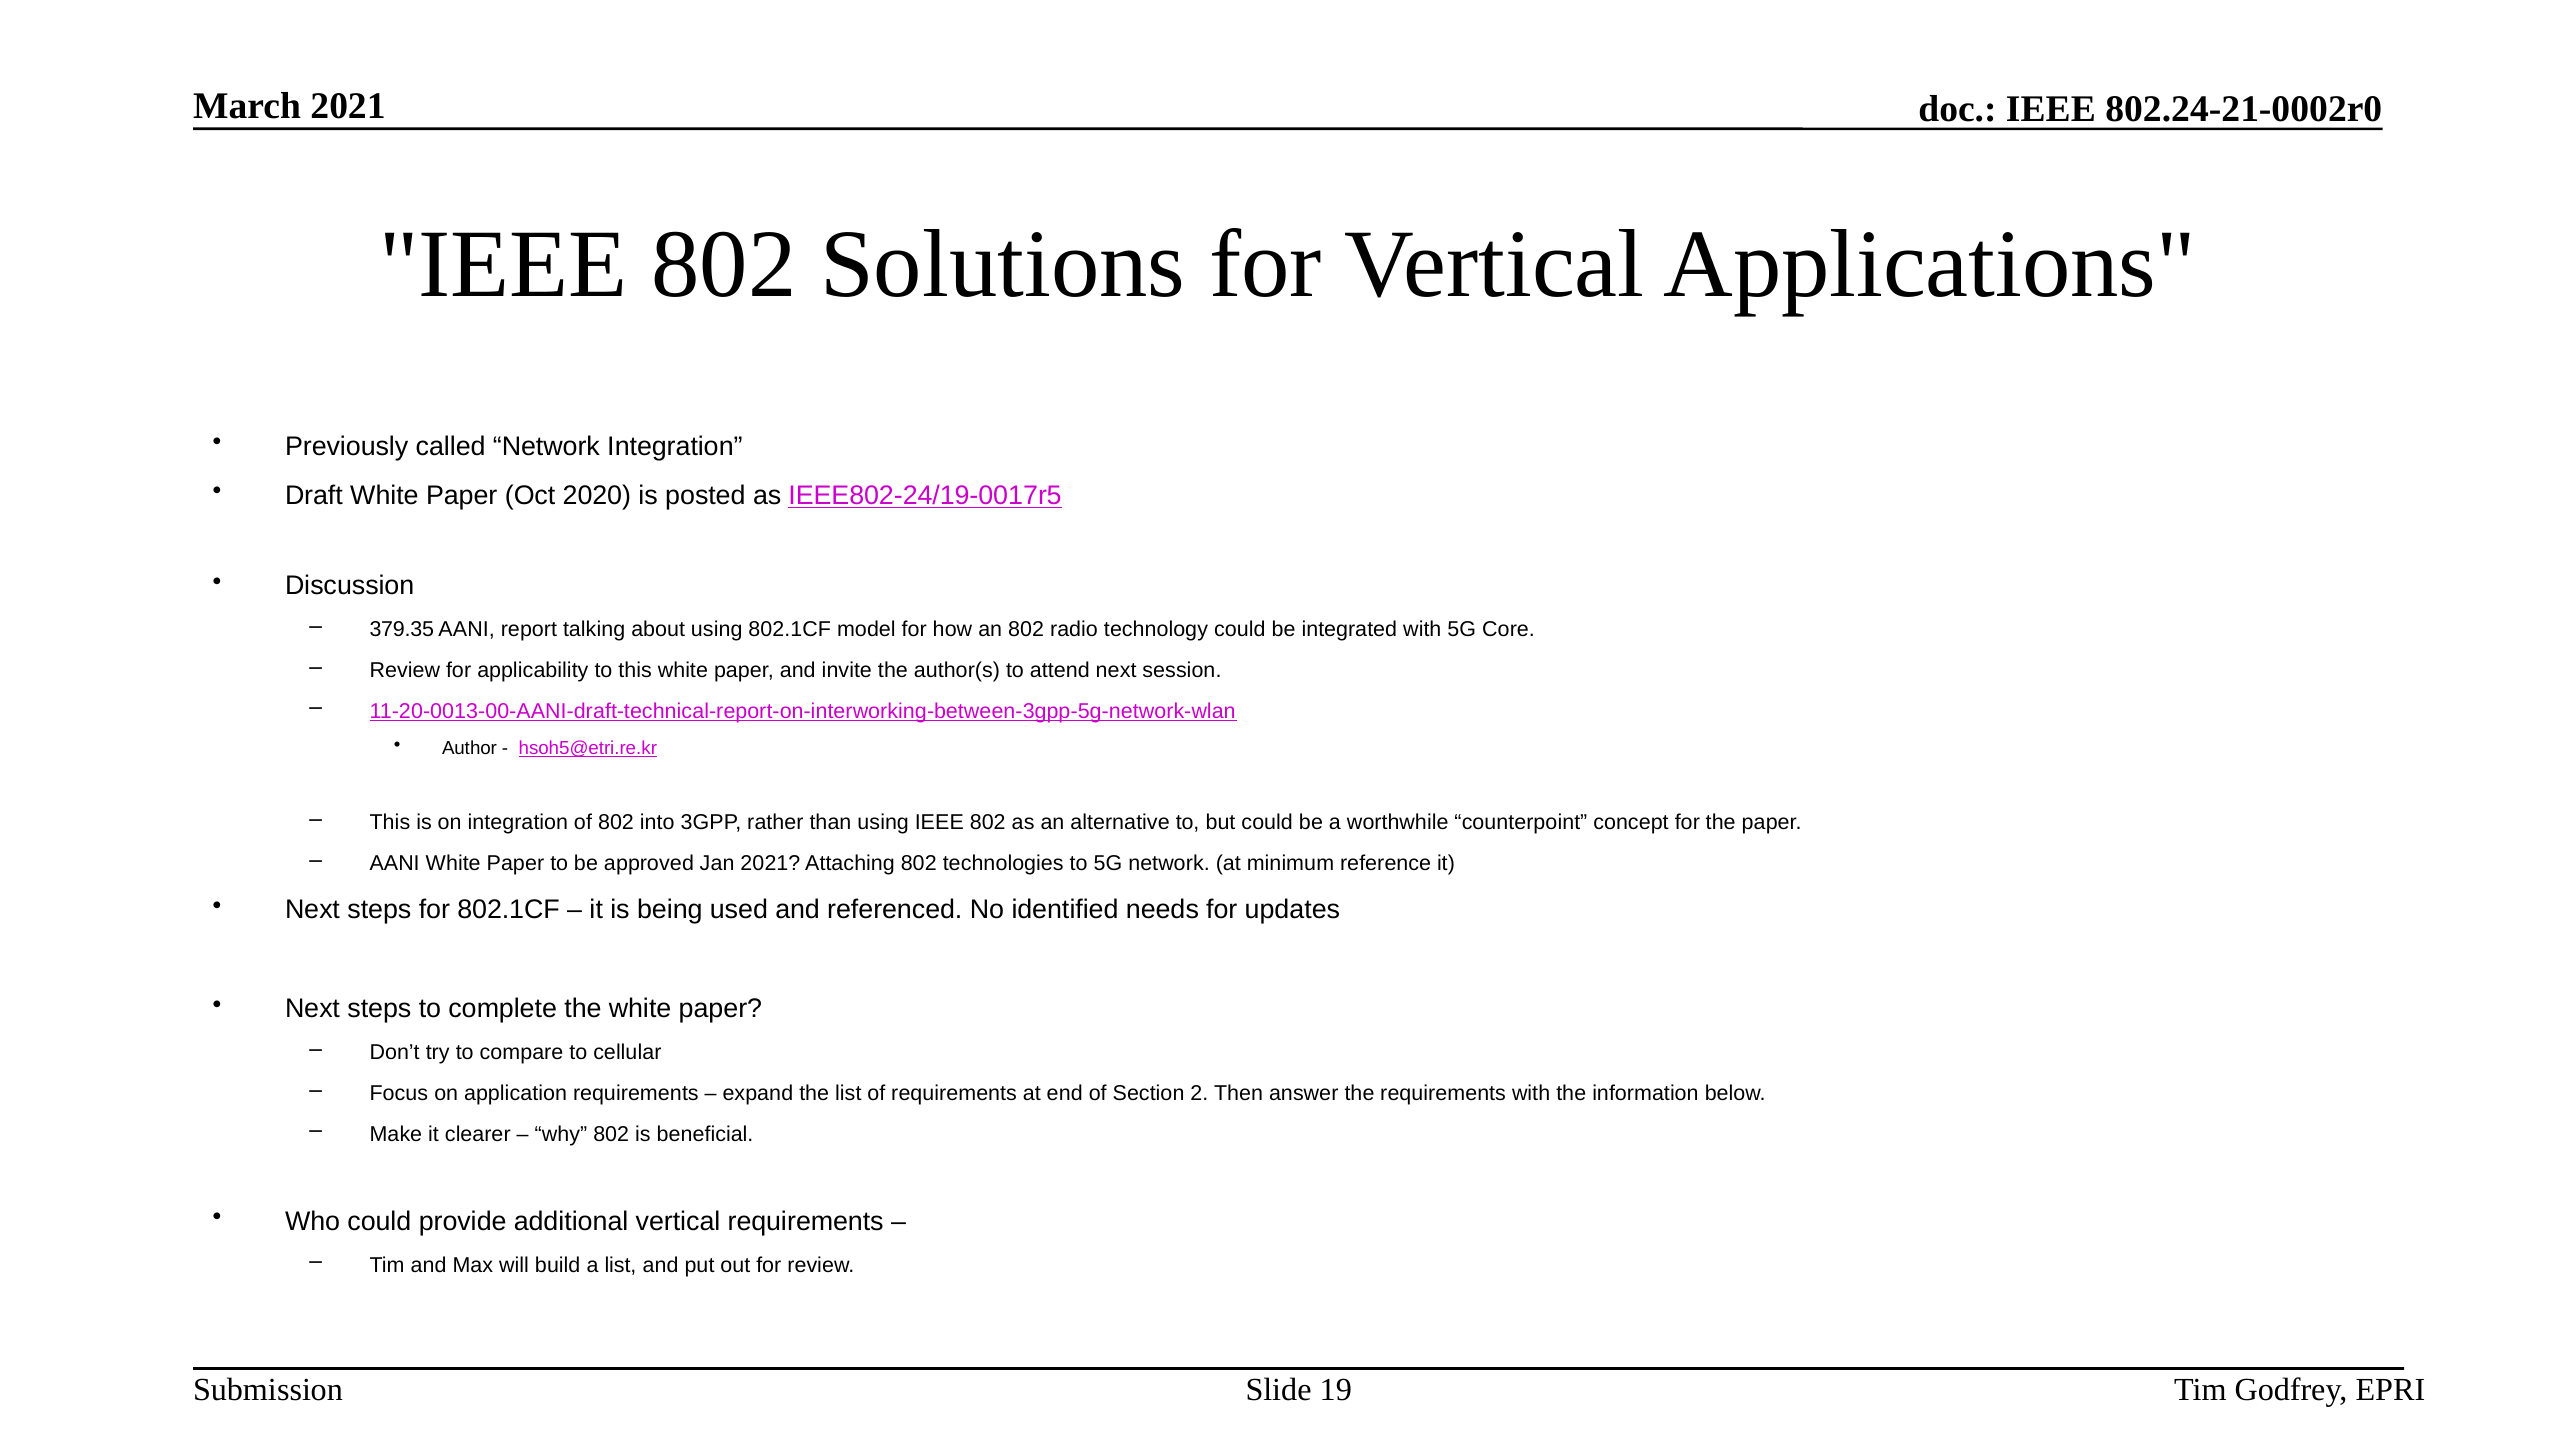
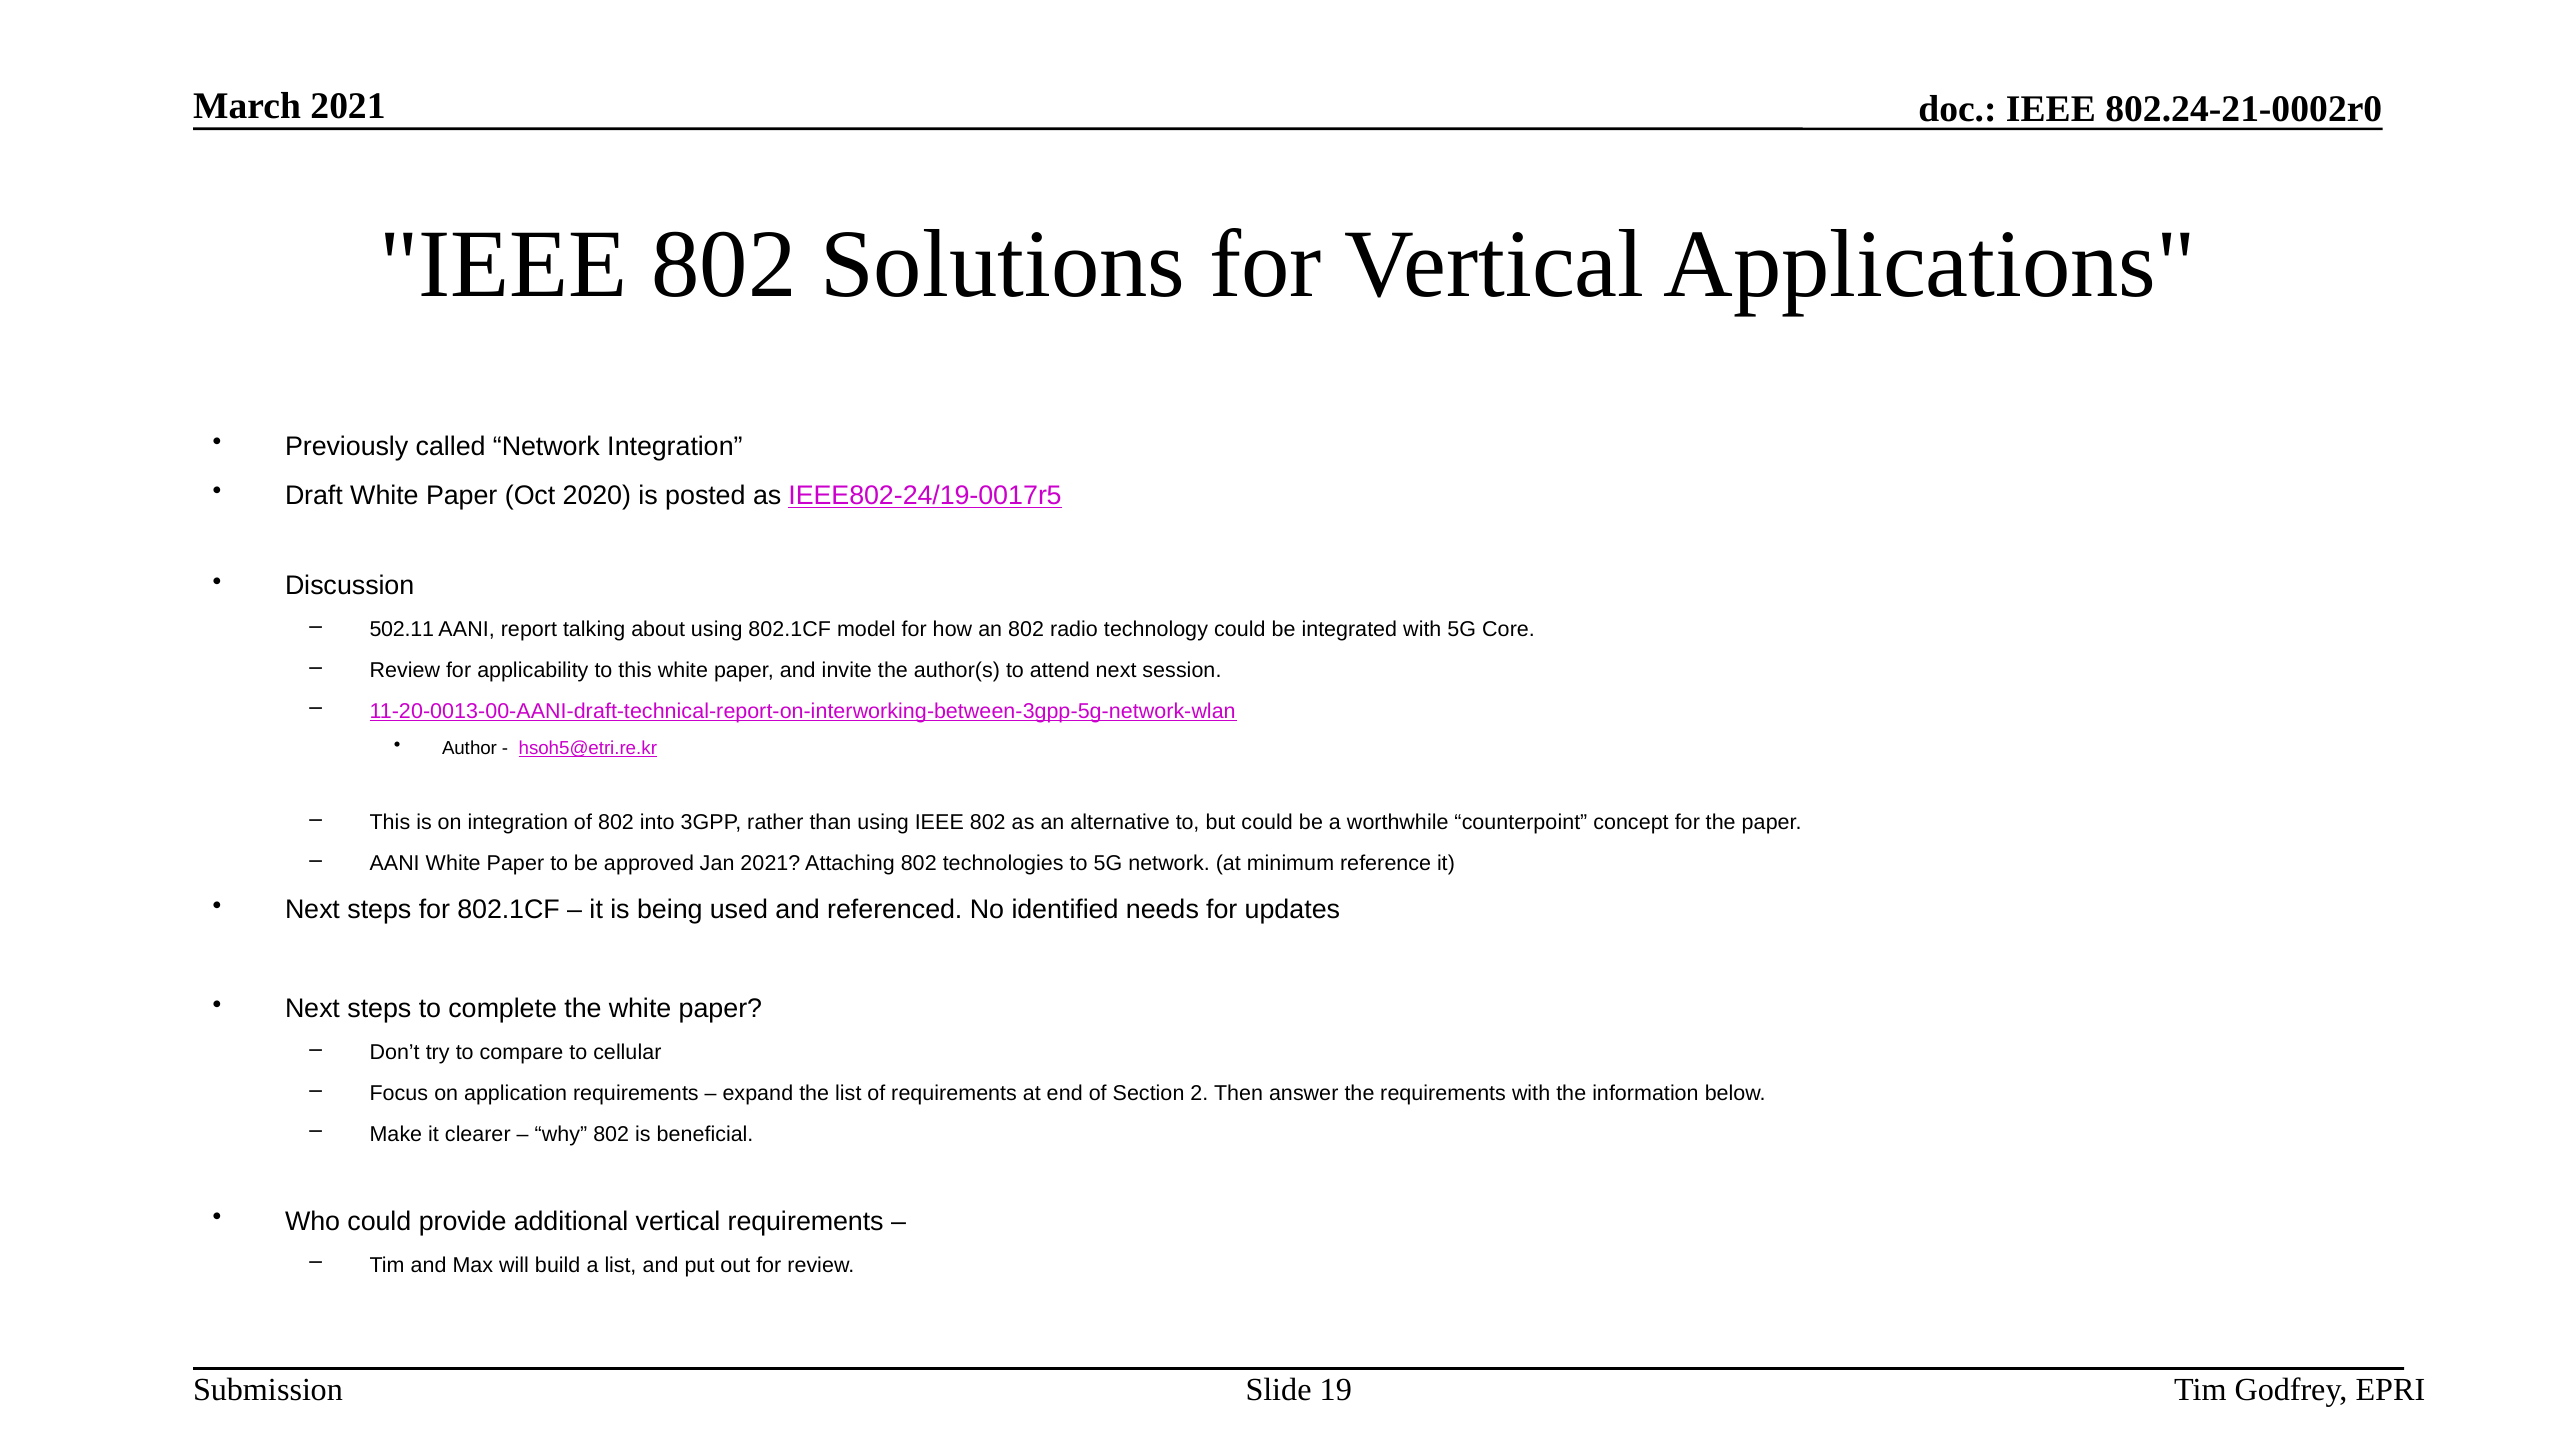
379.35: 379.35 -> 502.11
